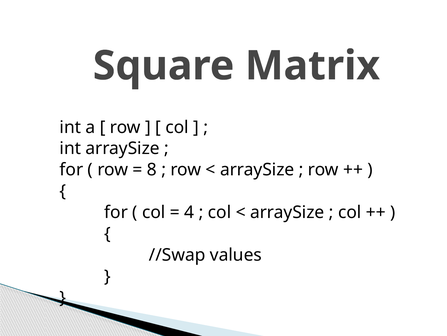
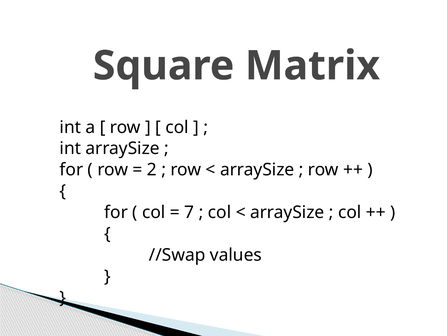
8: 8 -> 2
4: 4 -> 7
